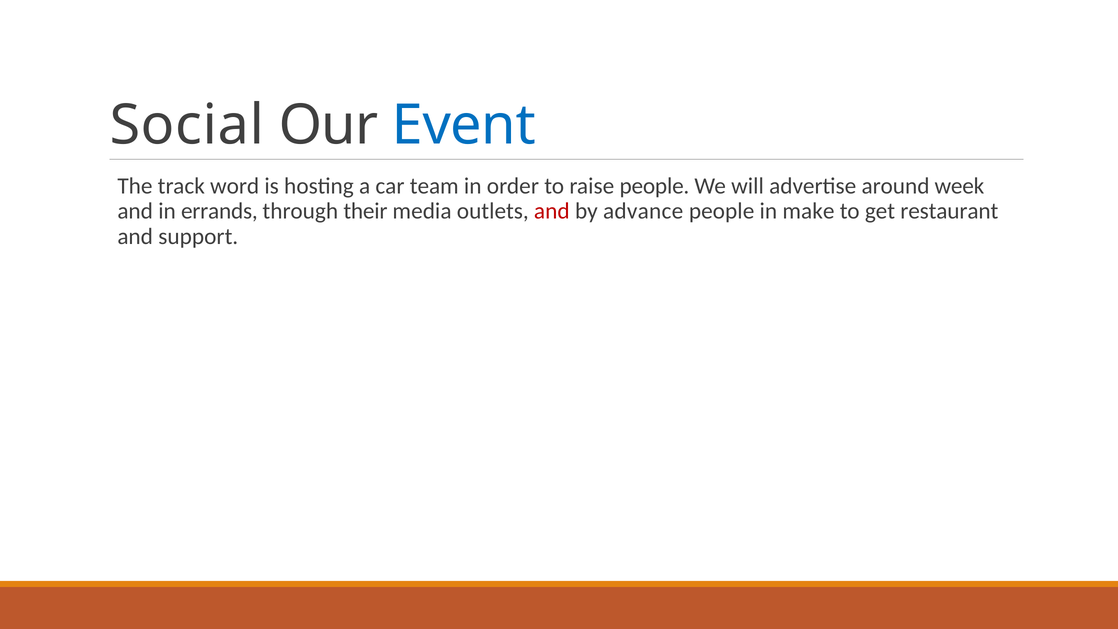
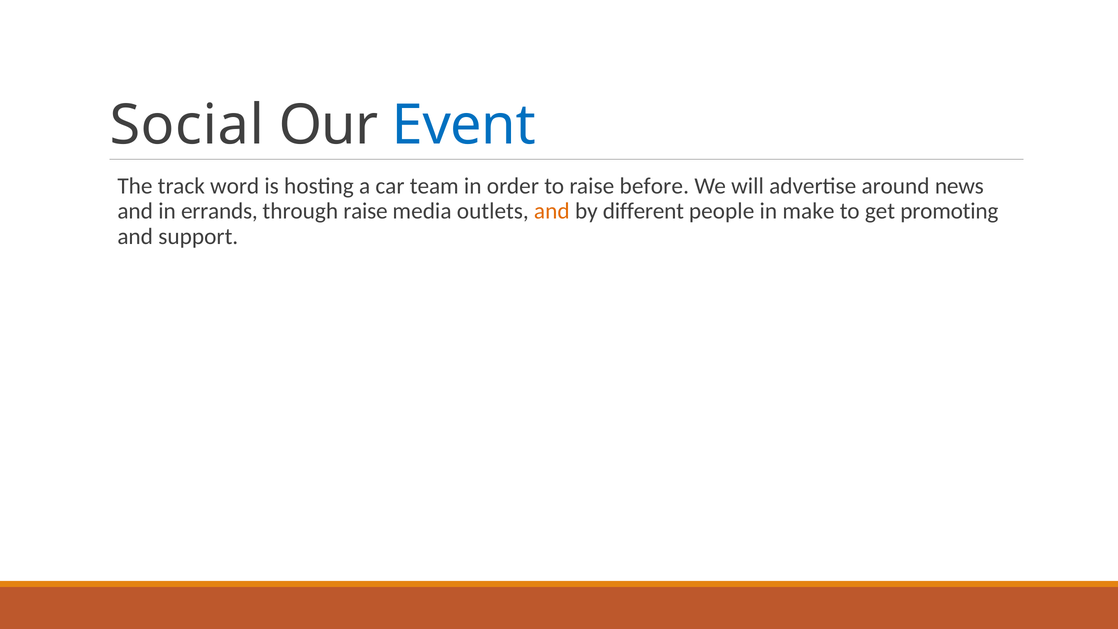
raise people: people -> before
week: week -> news
through their: their -> raise
and at (552, 211) colour: red -> orange
advance: advance -> different
restaurant: restaurant -> promoting
